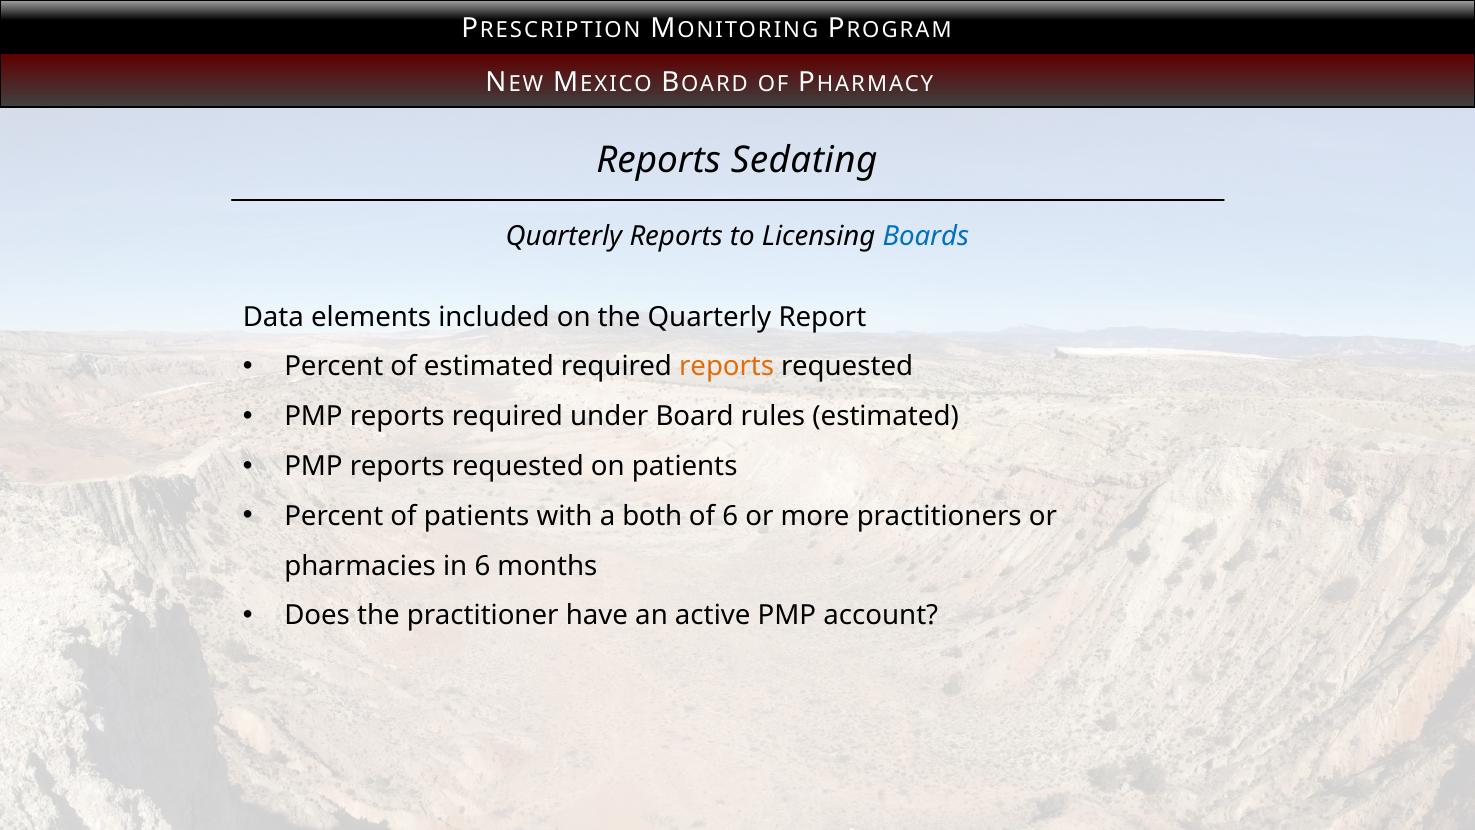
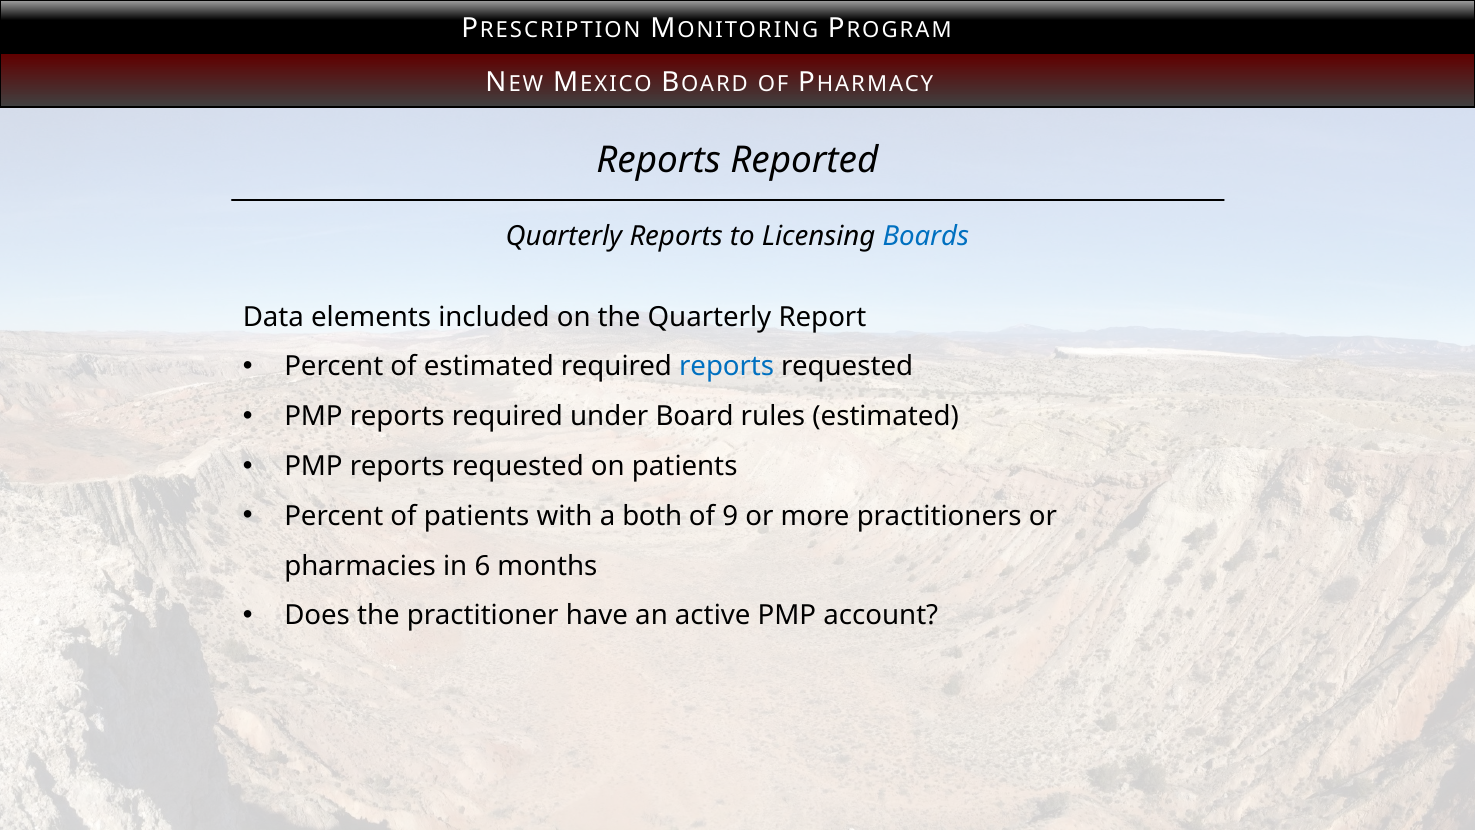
Sedating: Sedating -> Reported
reports at (727, 367) colour: orange -> blue
of 6: 6 -> 9
